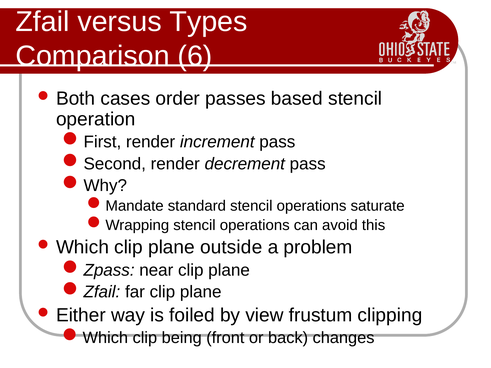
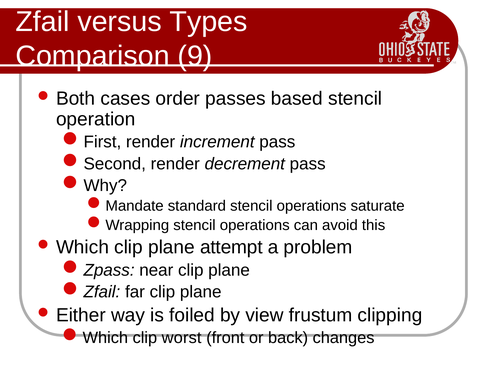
6: 6 -> 9
outside: outside -> attempt
being: being -> worst
